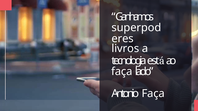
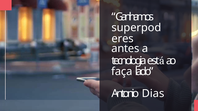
livros: livros -> antes
Antonio Faça: Faça -> Dias
